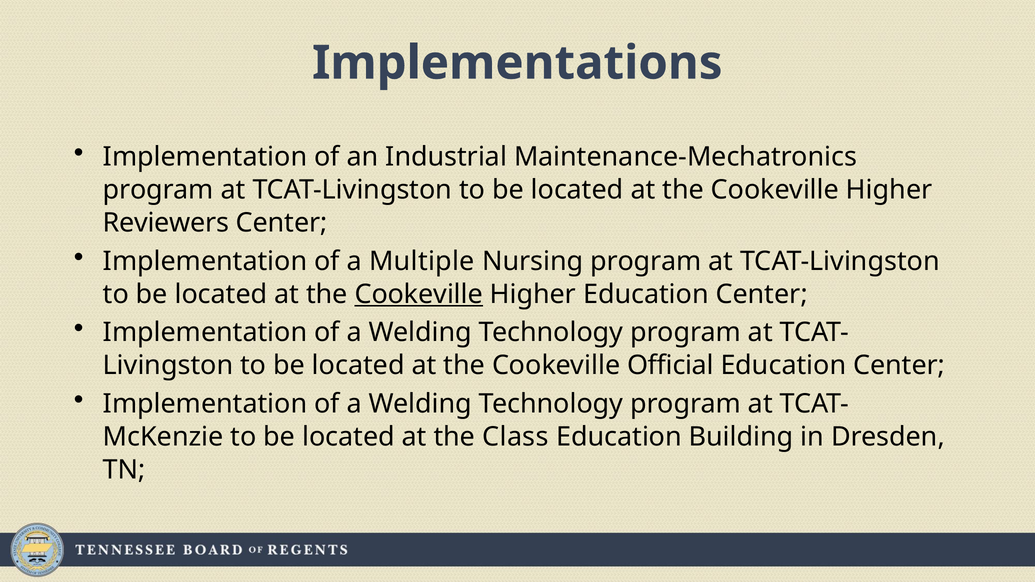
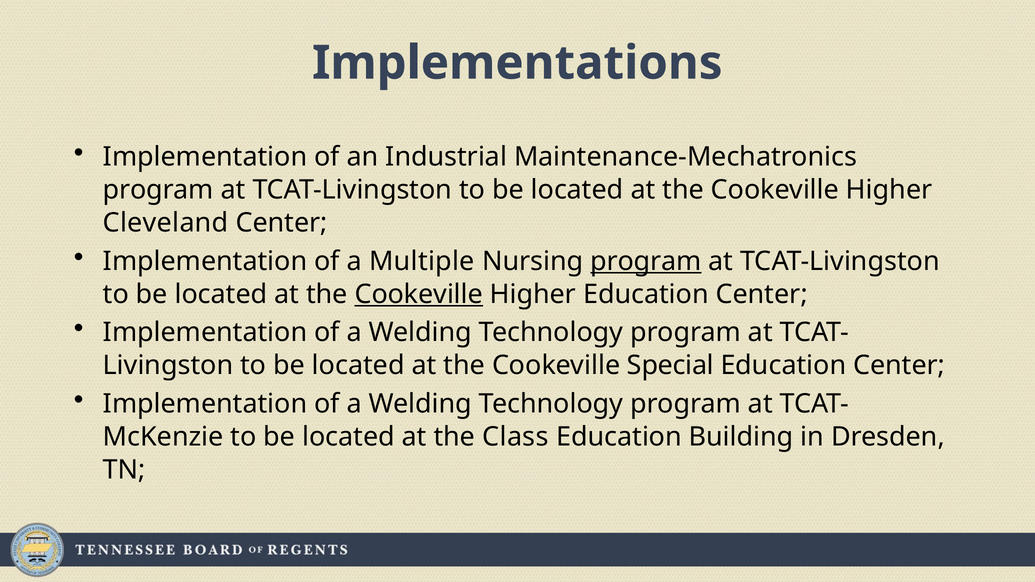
Reviewers: Reviewers -> Cleveland
program at (646, 261) underline: none -> present
Official: Official -> Special
